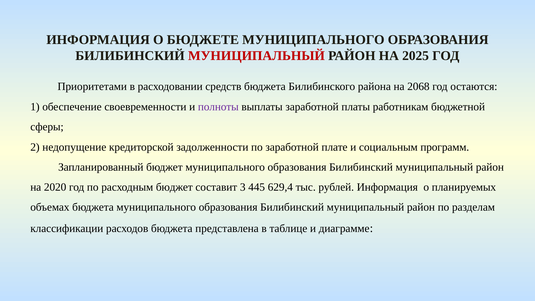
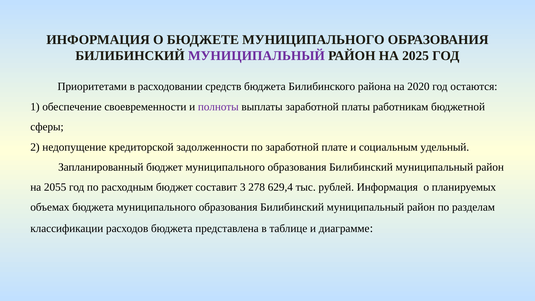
МУНИЦИПАЛЬНЫЙ at (256, 56) colour: red -> purple
2068: 2068 -> 2020
программ: программ -> удельный
2020: 2020 -> 2055
445: 445 -> 278
